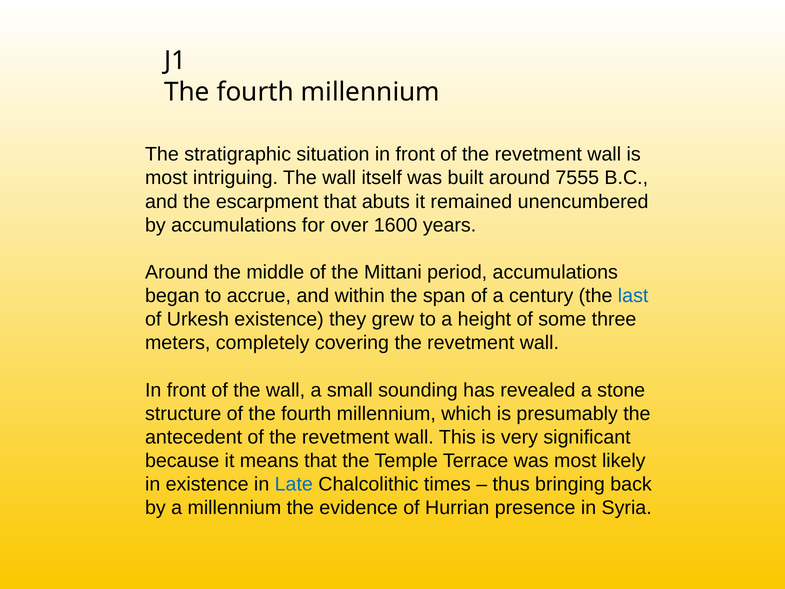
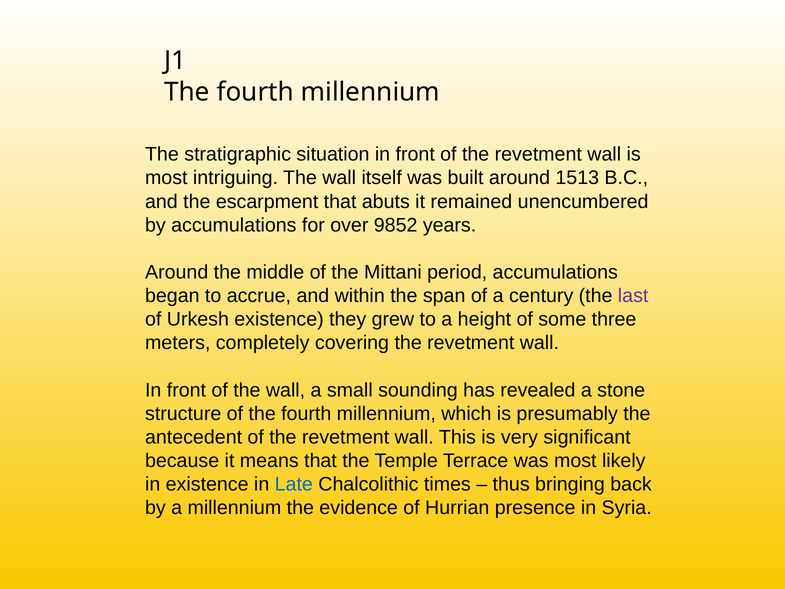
7555: 7555 -> 1513
1600: 1600 -> 9852
last colour: blue -> purple
